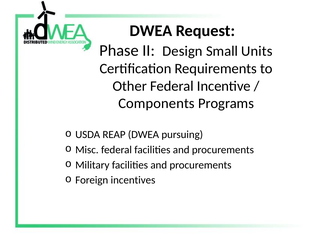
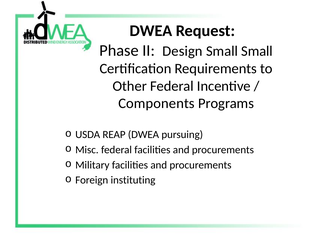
Small Units: Units -> Small
incentives: incentives -> instituting
